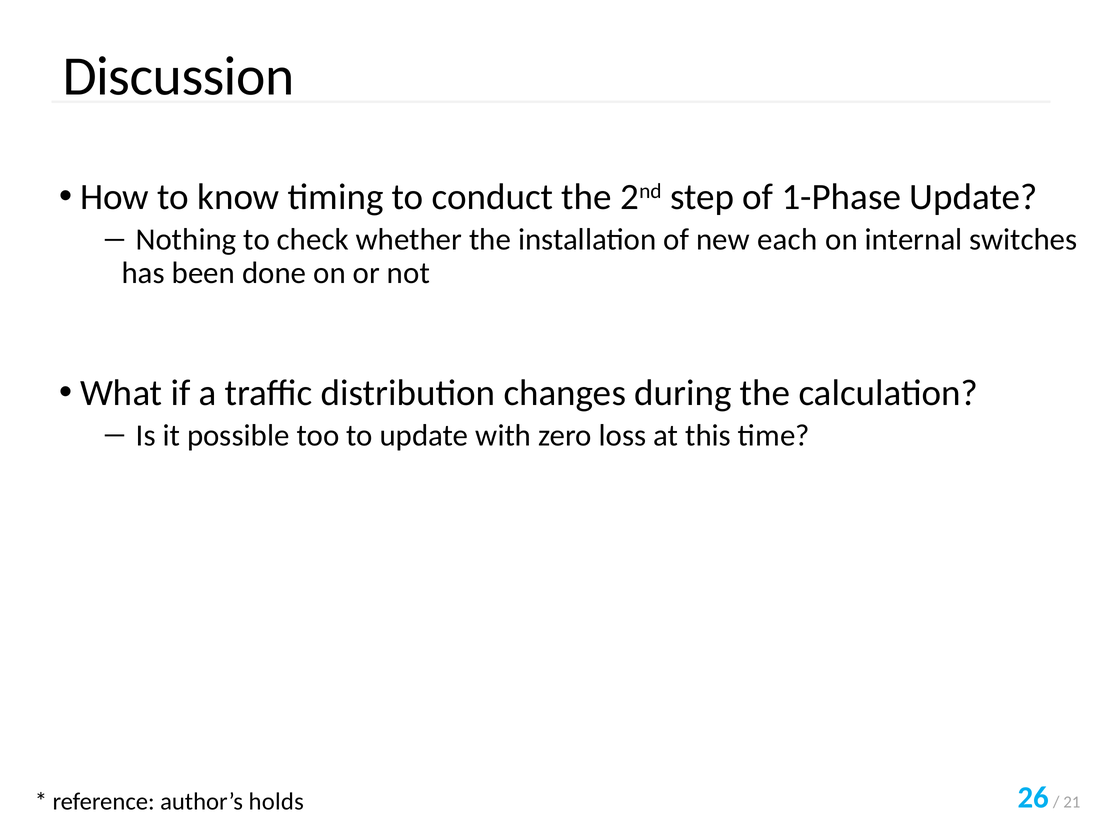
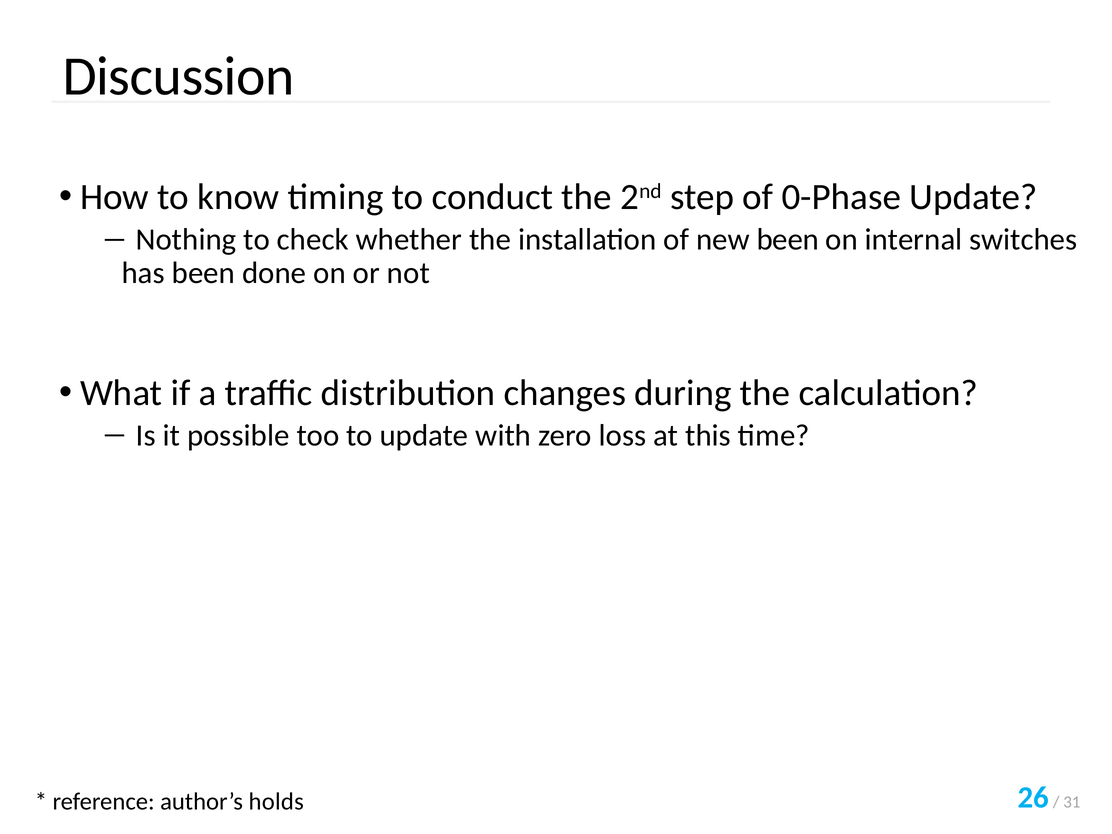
1-Phase: 1-Phase -> 0-Phase
new each: each -> been
21: 21 -> 31
